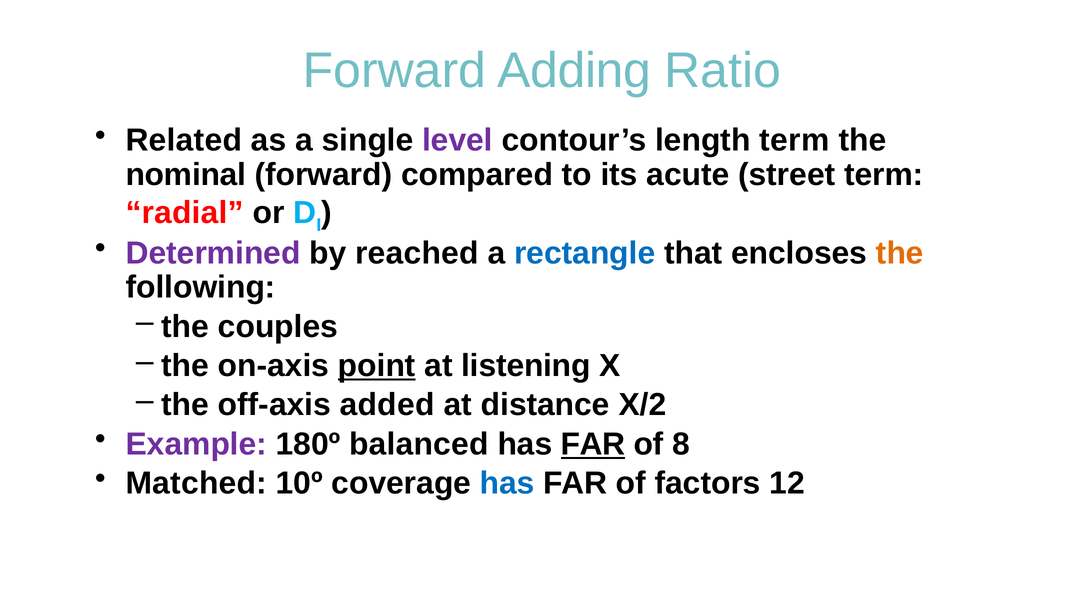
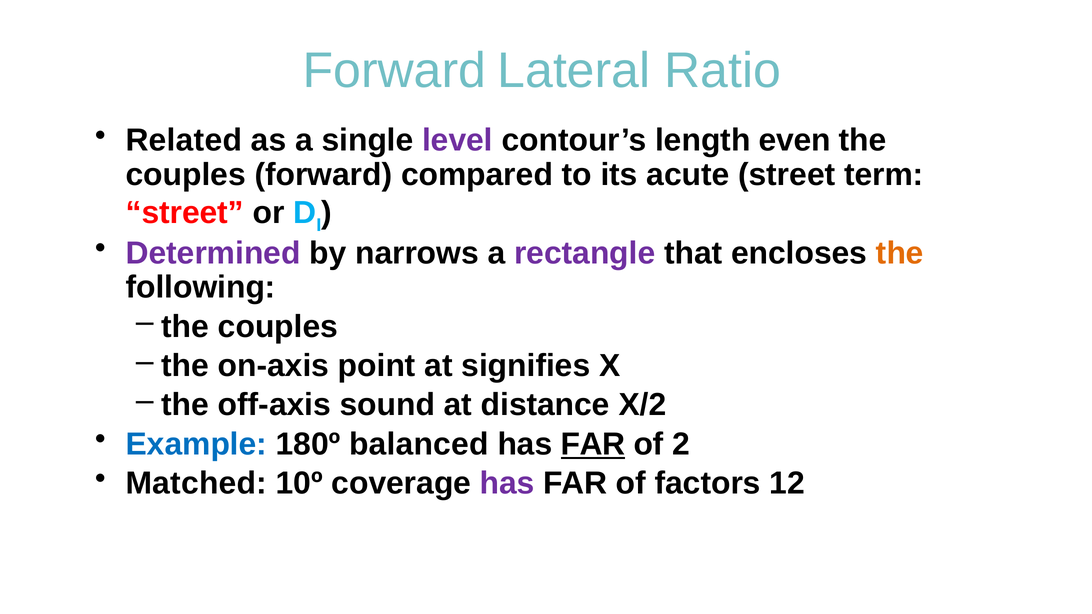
Adding: Adding -> Lateral
length term: term -> even
nominal at (186, 175): nominal -> couples
radial at (185, 213): radial -> street
reached: reached -> narrows
rectangle colour: blue -> purple
point underline: present -> none
listening: listening -> signifies
added: added -> sound
Example colour: purple -> blue
8: 8 -> 2
has at (507, 483) colour: blue -> purple
